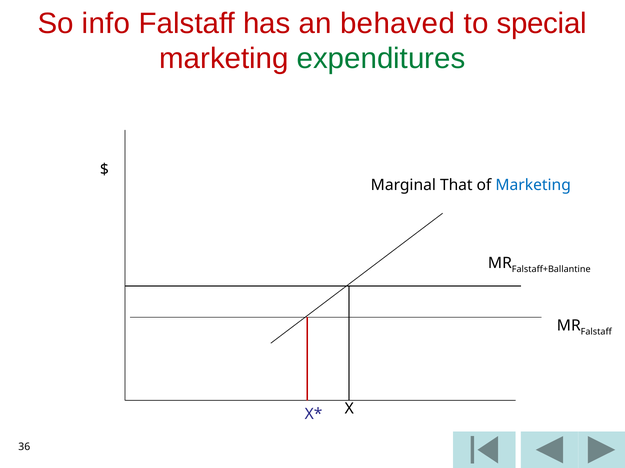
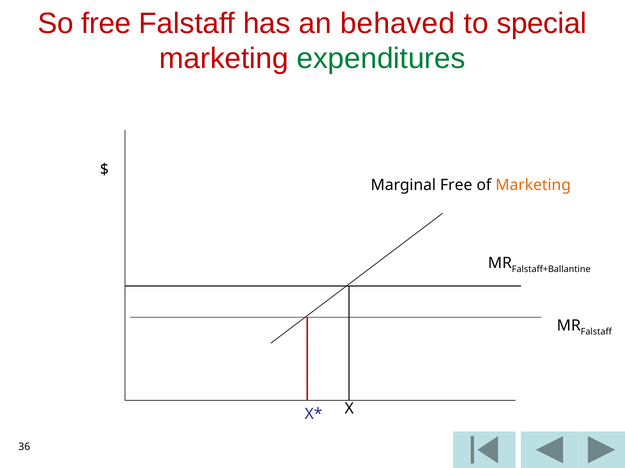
So info: info -> free
Marginal That: That -> Free
Marketing at (533, 185) colour: blue -> orange
